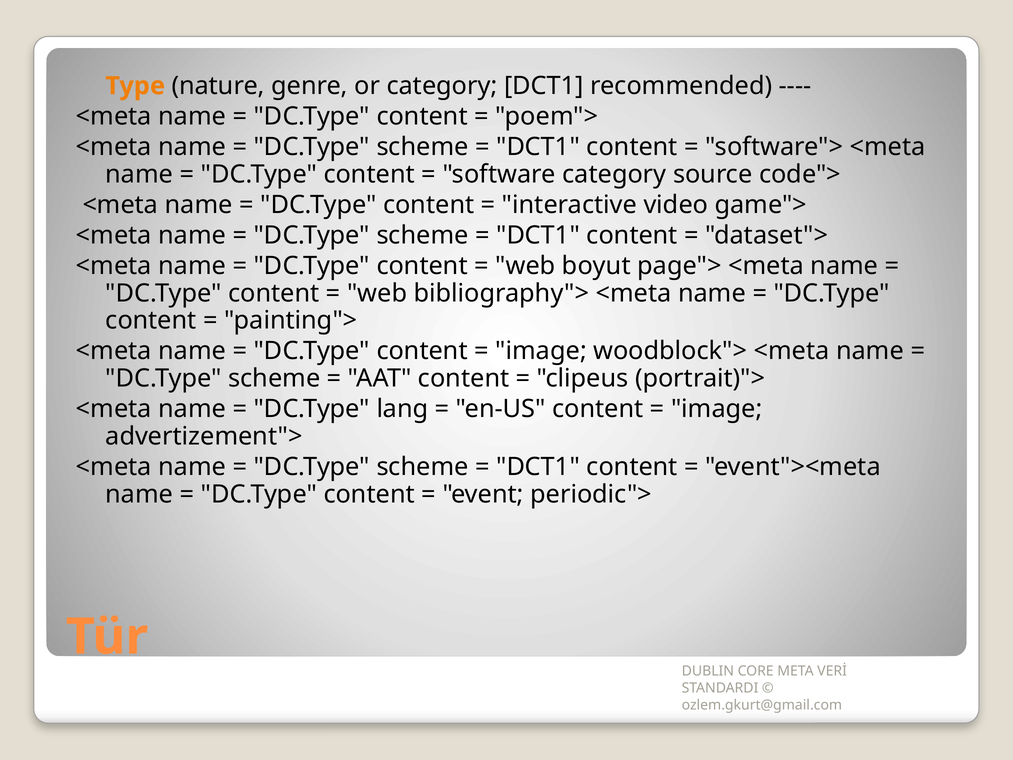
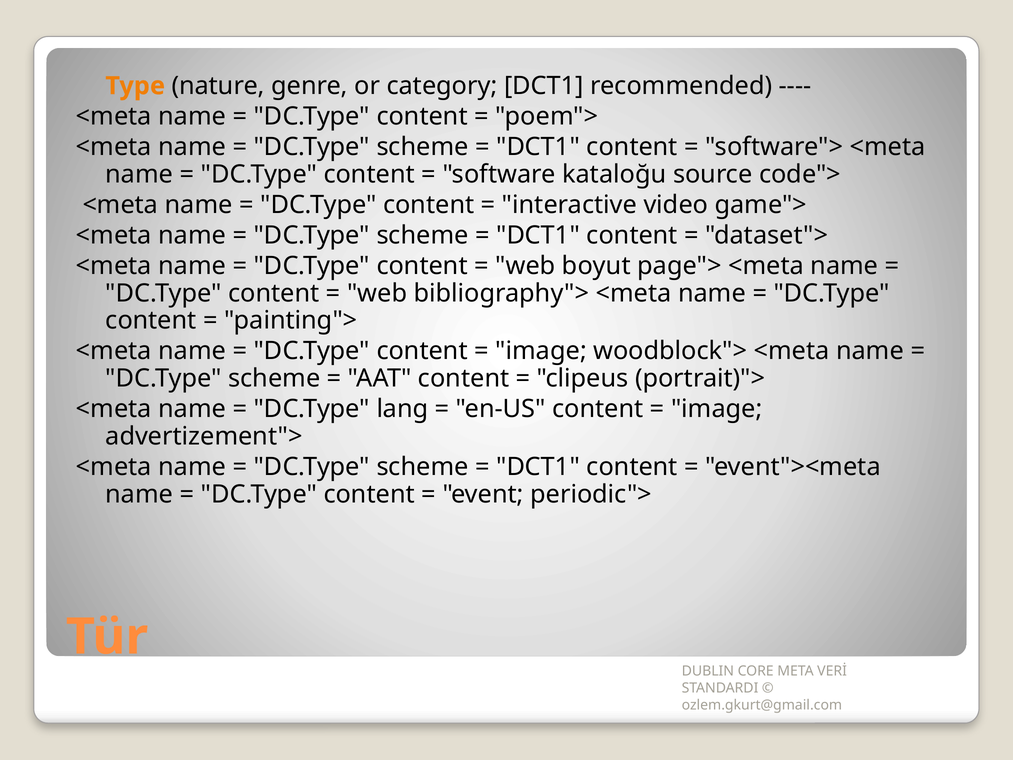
software category: category -> kataloğu
